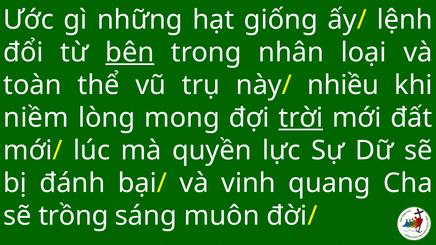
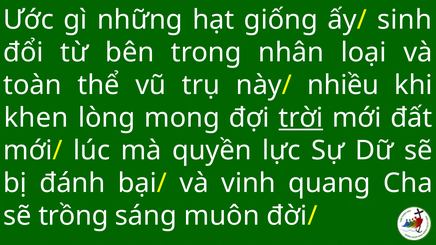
lệnh: lệnh -> sinh
bên underline: present -> none
niềm: niềm -> khen
